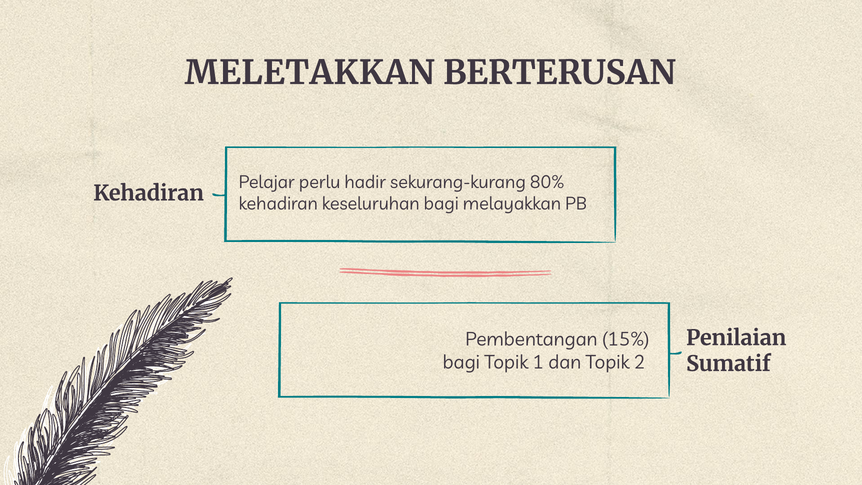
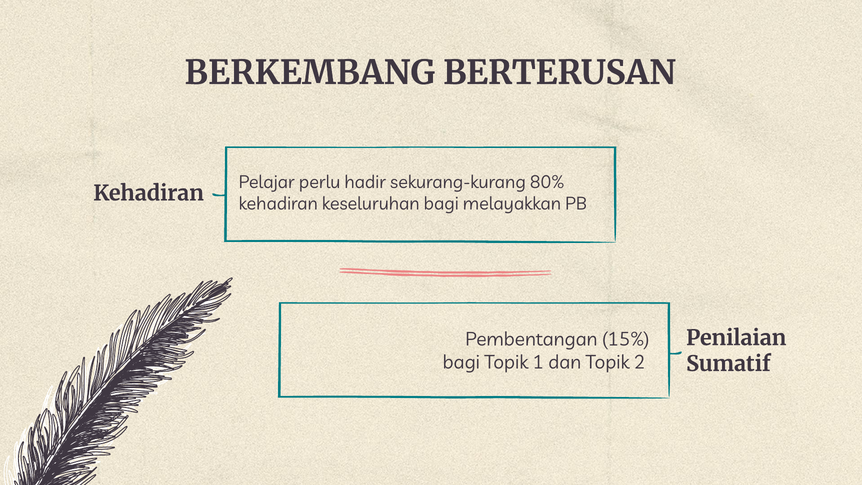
MELETAKKAN: MELETAKKAN -> BERKEMBANG
